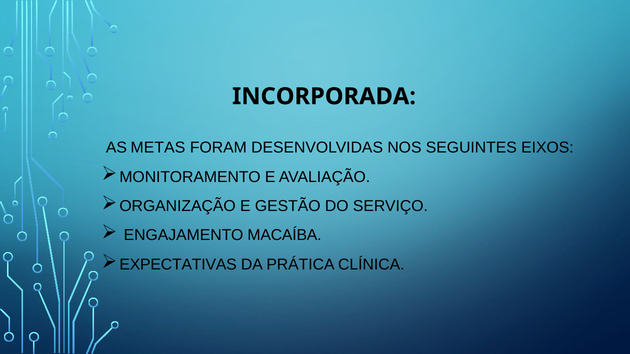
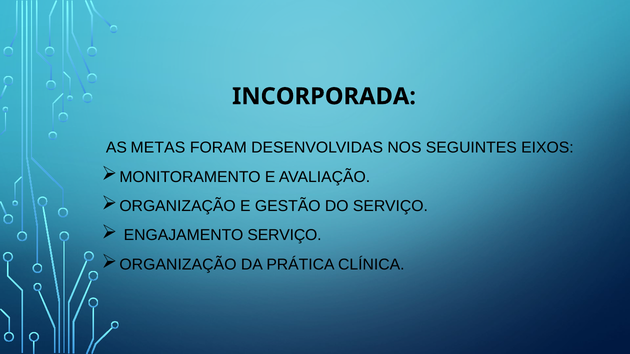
ENGAJAMENTO MACAÍBA: MACAÍBA -> SERVIÇO
EXPECTATIVAS at (178, 265): EXPECTATIVAS -> ORGANIZAÇÃO
